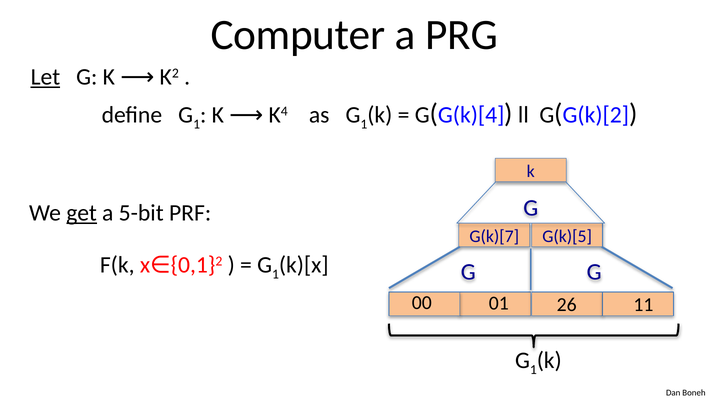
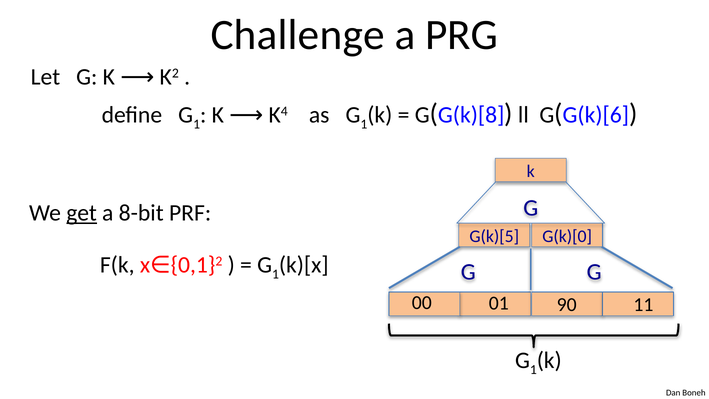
Computer: Computer -> Challenge
Let underline: present -> none
G(k)[4: G(k)[4 -> G(k)[8
G(k)[2: G(k)[2 -> G(k)[6
5-bit: 5-bit -> 8-bit
G(k)[7: G(k)[7 -> G(k)[5
G(k)[5: G(k)[5 -> G(k)[0
26: 26 -> 90
